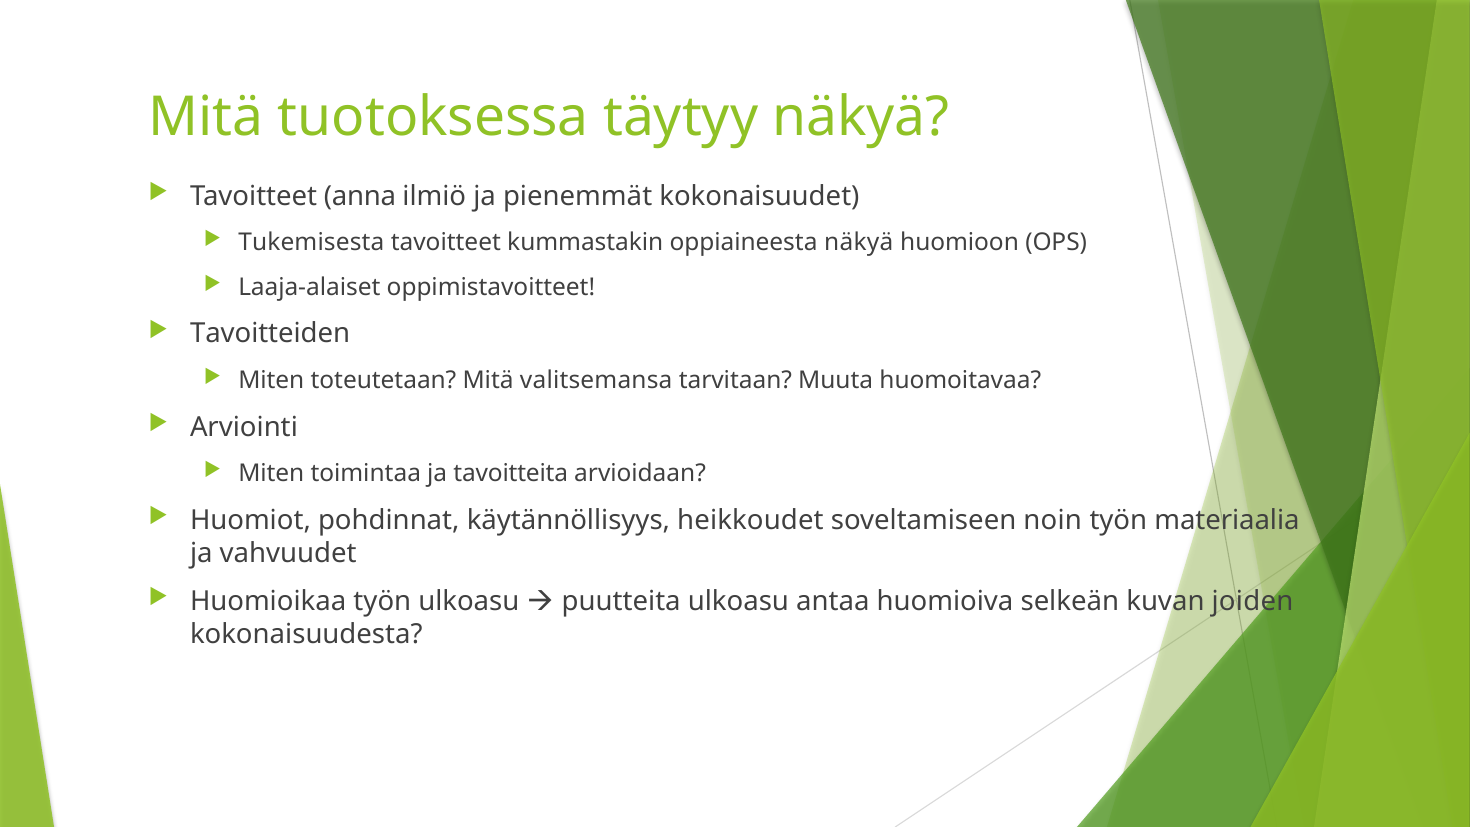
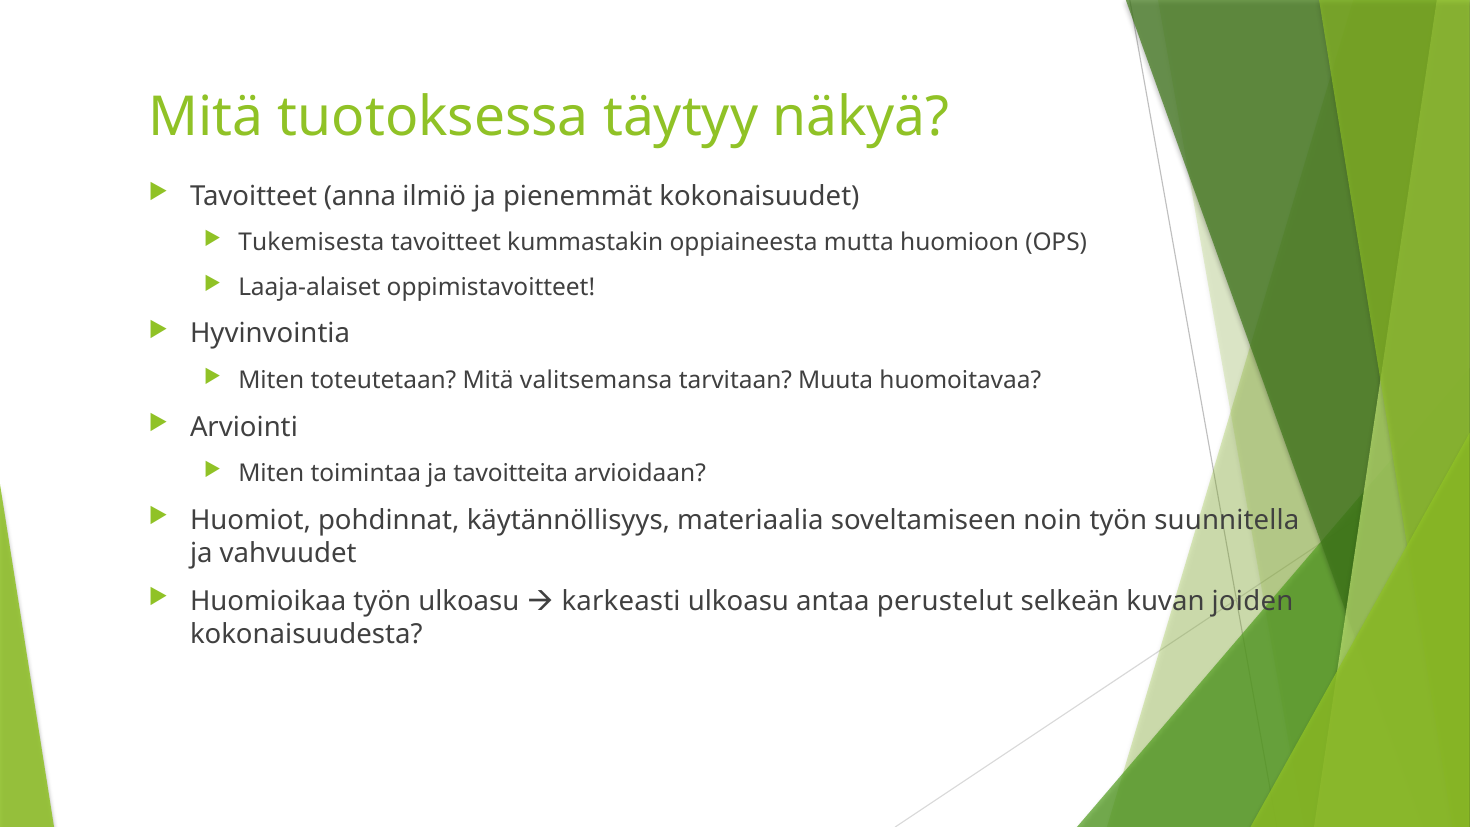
oppiaineesta näkyä: näkyä -> mutta
Tavoitteiden: Tavoitteiden -> Hyvinvointia
heikkoudet: heikkoudet -> materiaalia
materiaalia: materiaalia -> suunnitella
puutteita: puutteita -> karkeasti
huomioiva: huomioiva -> perustelut
